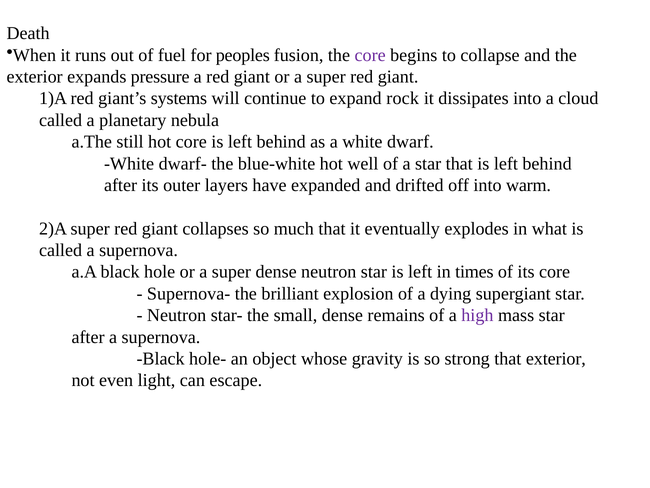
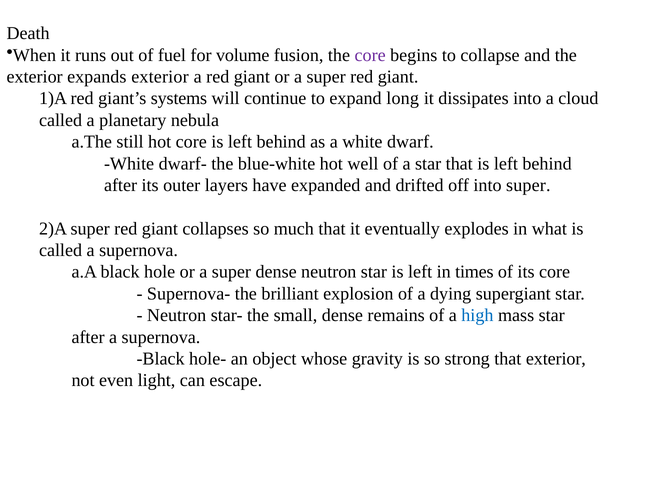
peoples: peoples -> volume
expands pressure: pressure -> exterior
rock: rock -> long
into warm: warm -> super
high colour: purple -> blue
